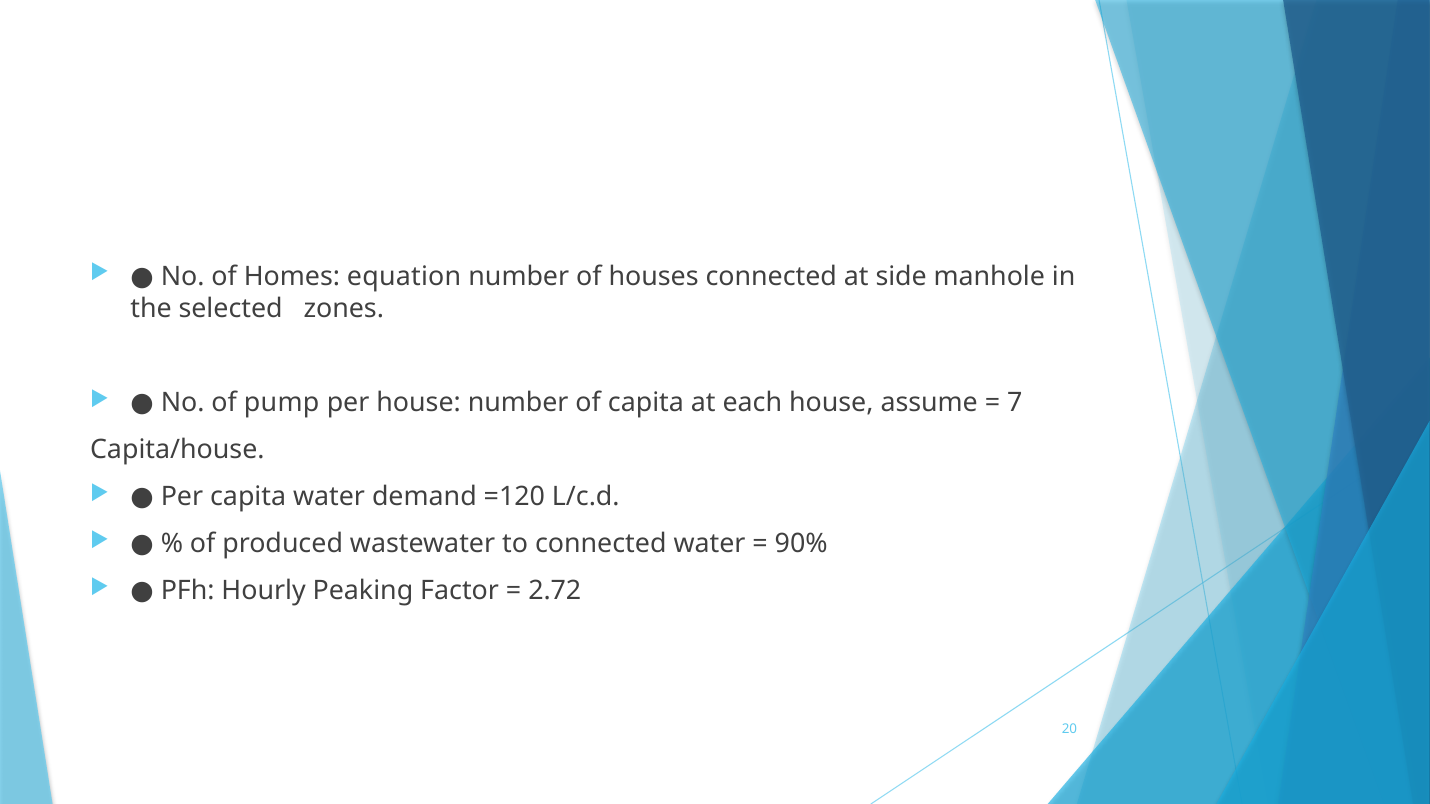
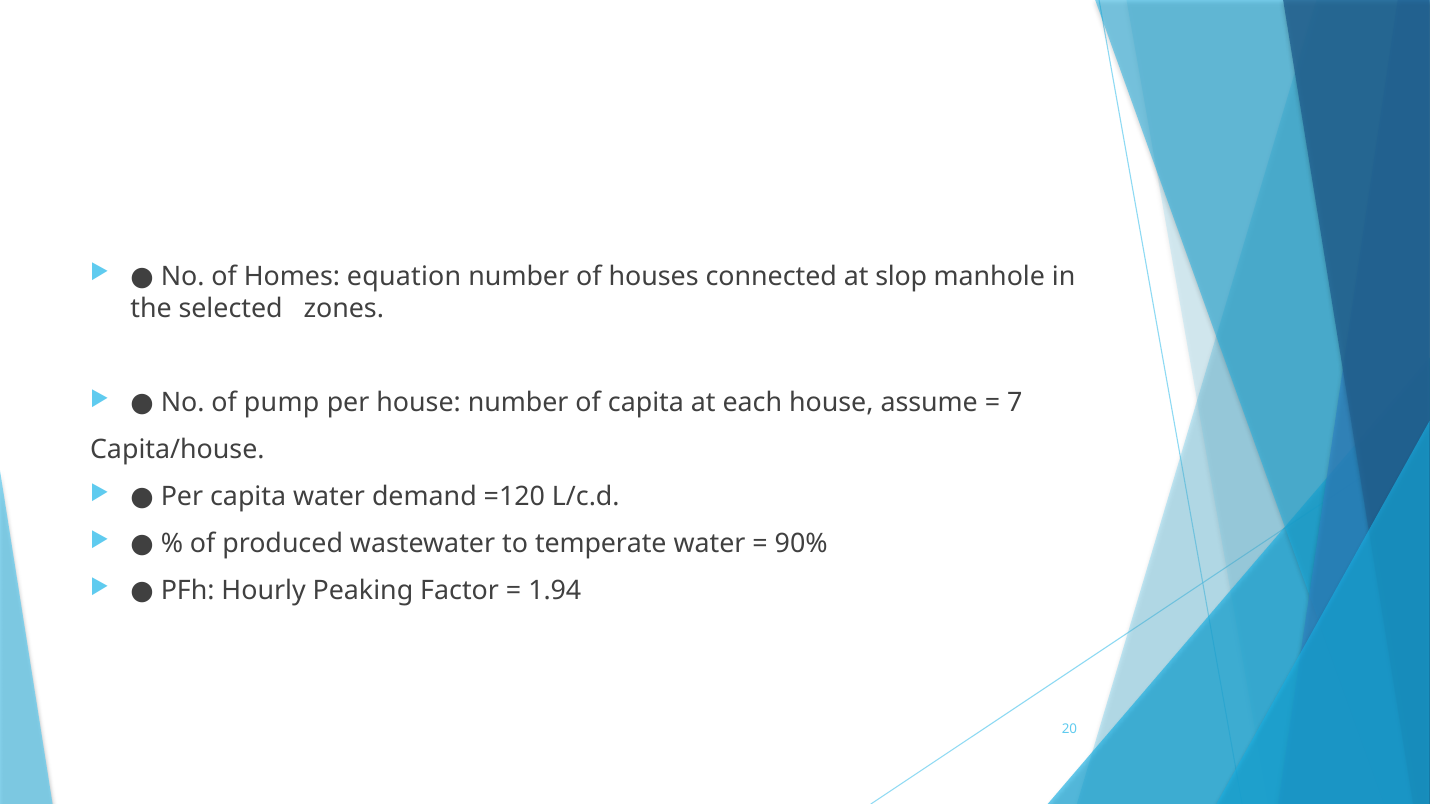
side: side -> slop
to connected: connected -> temperate
2.72: 2.72 -> 1.94
